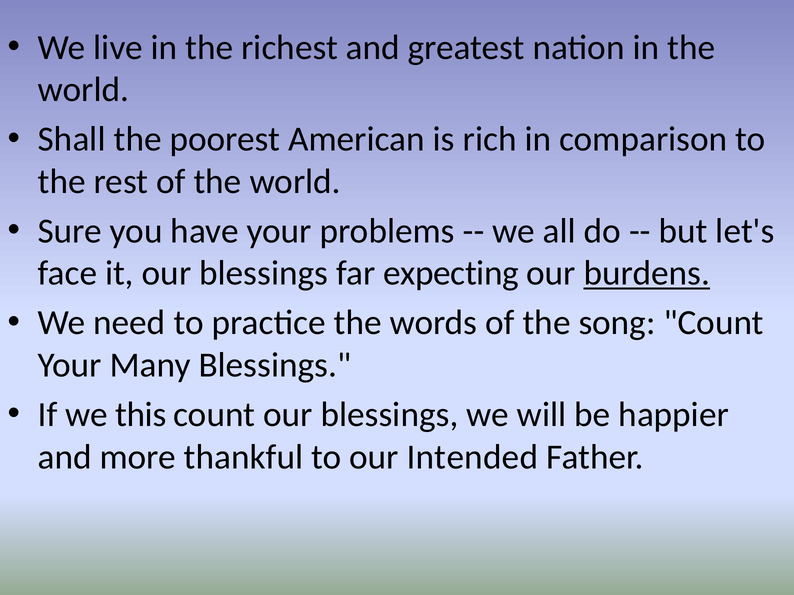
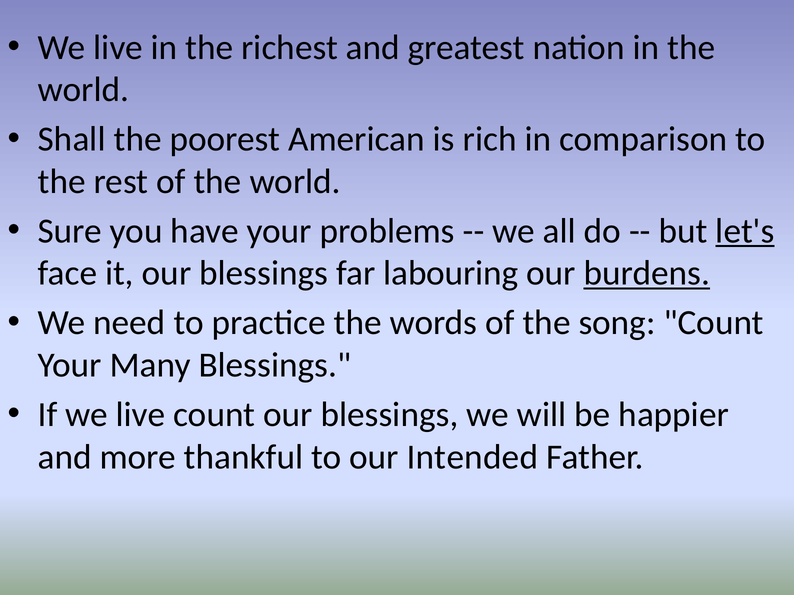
let's underline: none -> present
expecting: expecting -> labouring
If we this: this -> live
